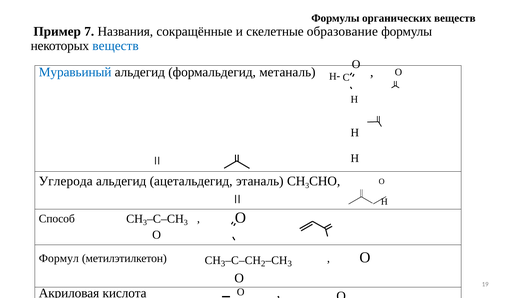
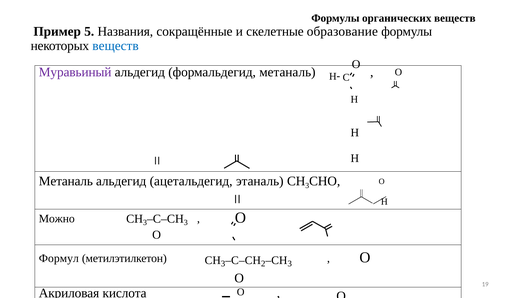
7: 7 -> 5
Муравьиный colour: blue -> purple
Углерода at (66, 181): Углерода -> Метаналь
Способ: Способ -> Можно
